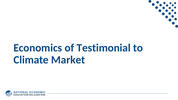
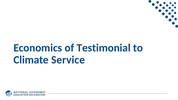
Market: Market -> Service
